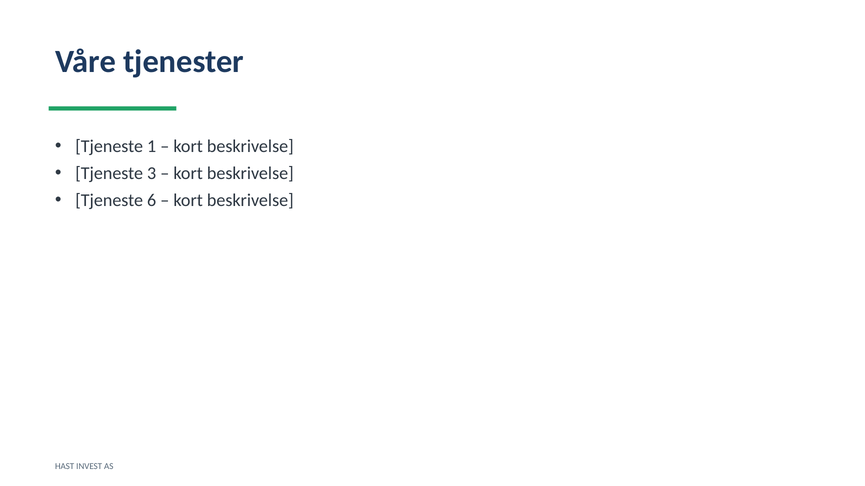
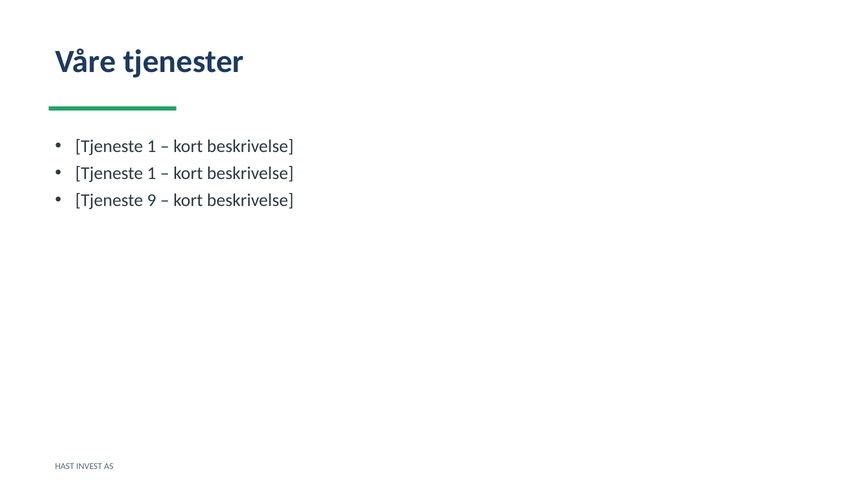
3 at (152, 174): 3 -> 1
6: 6 -> 9
